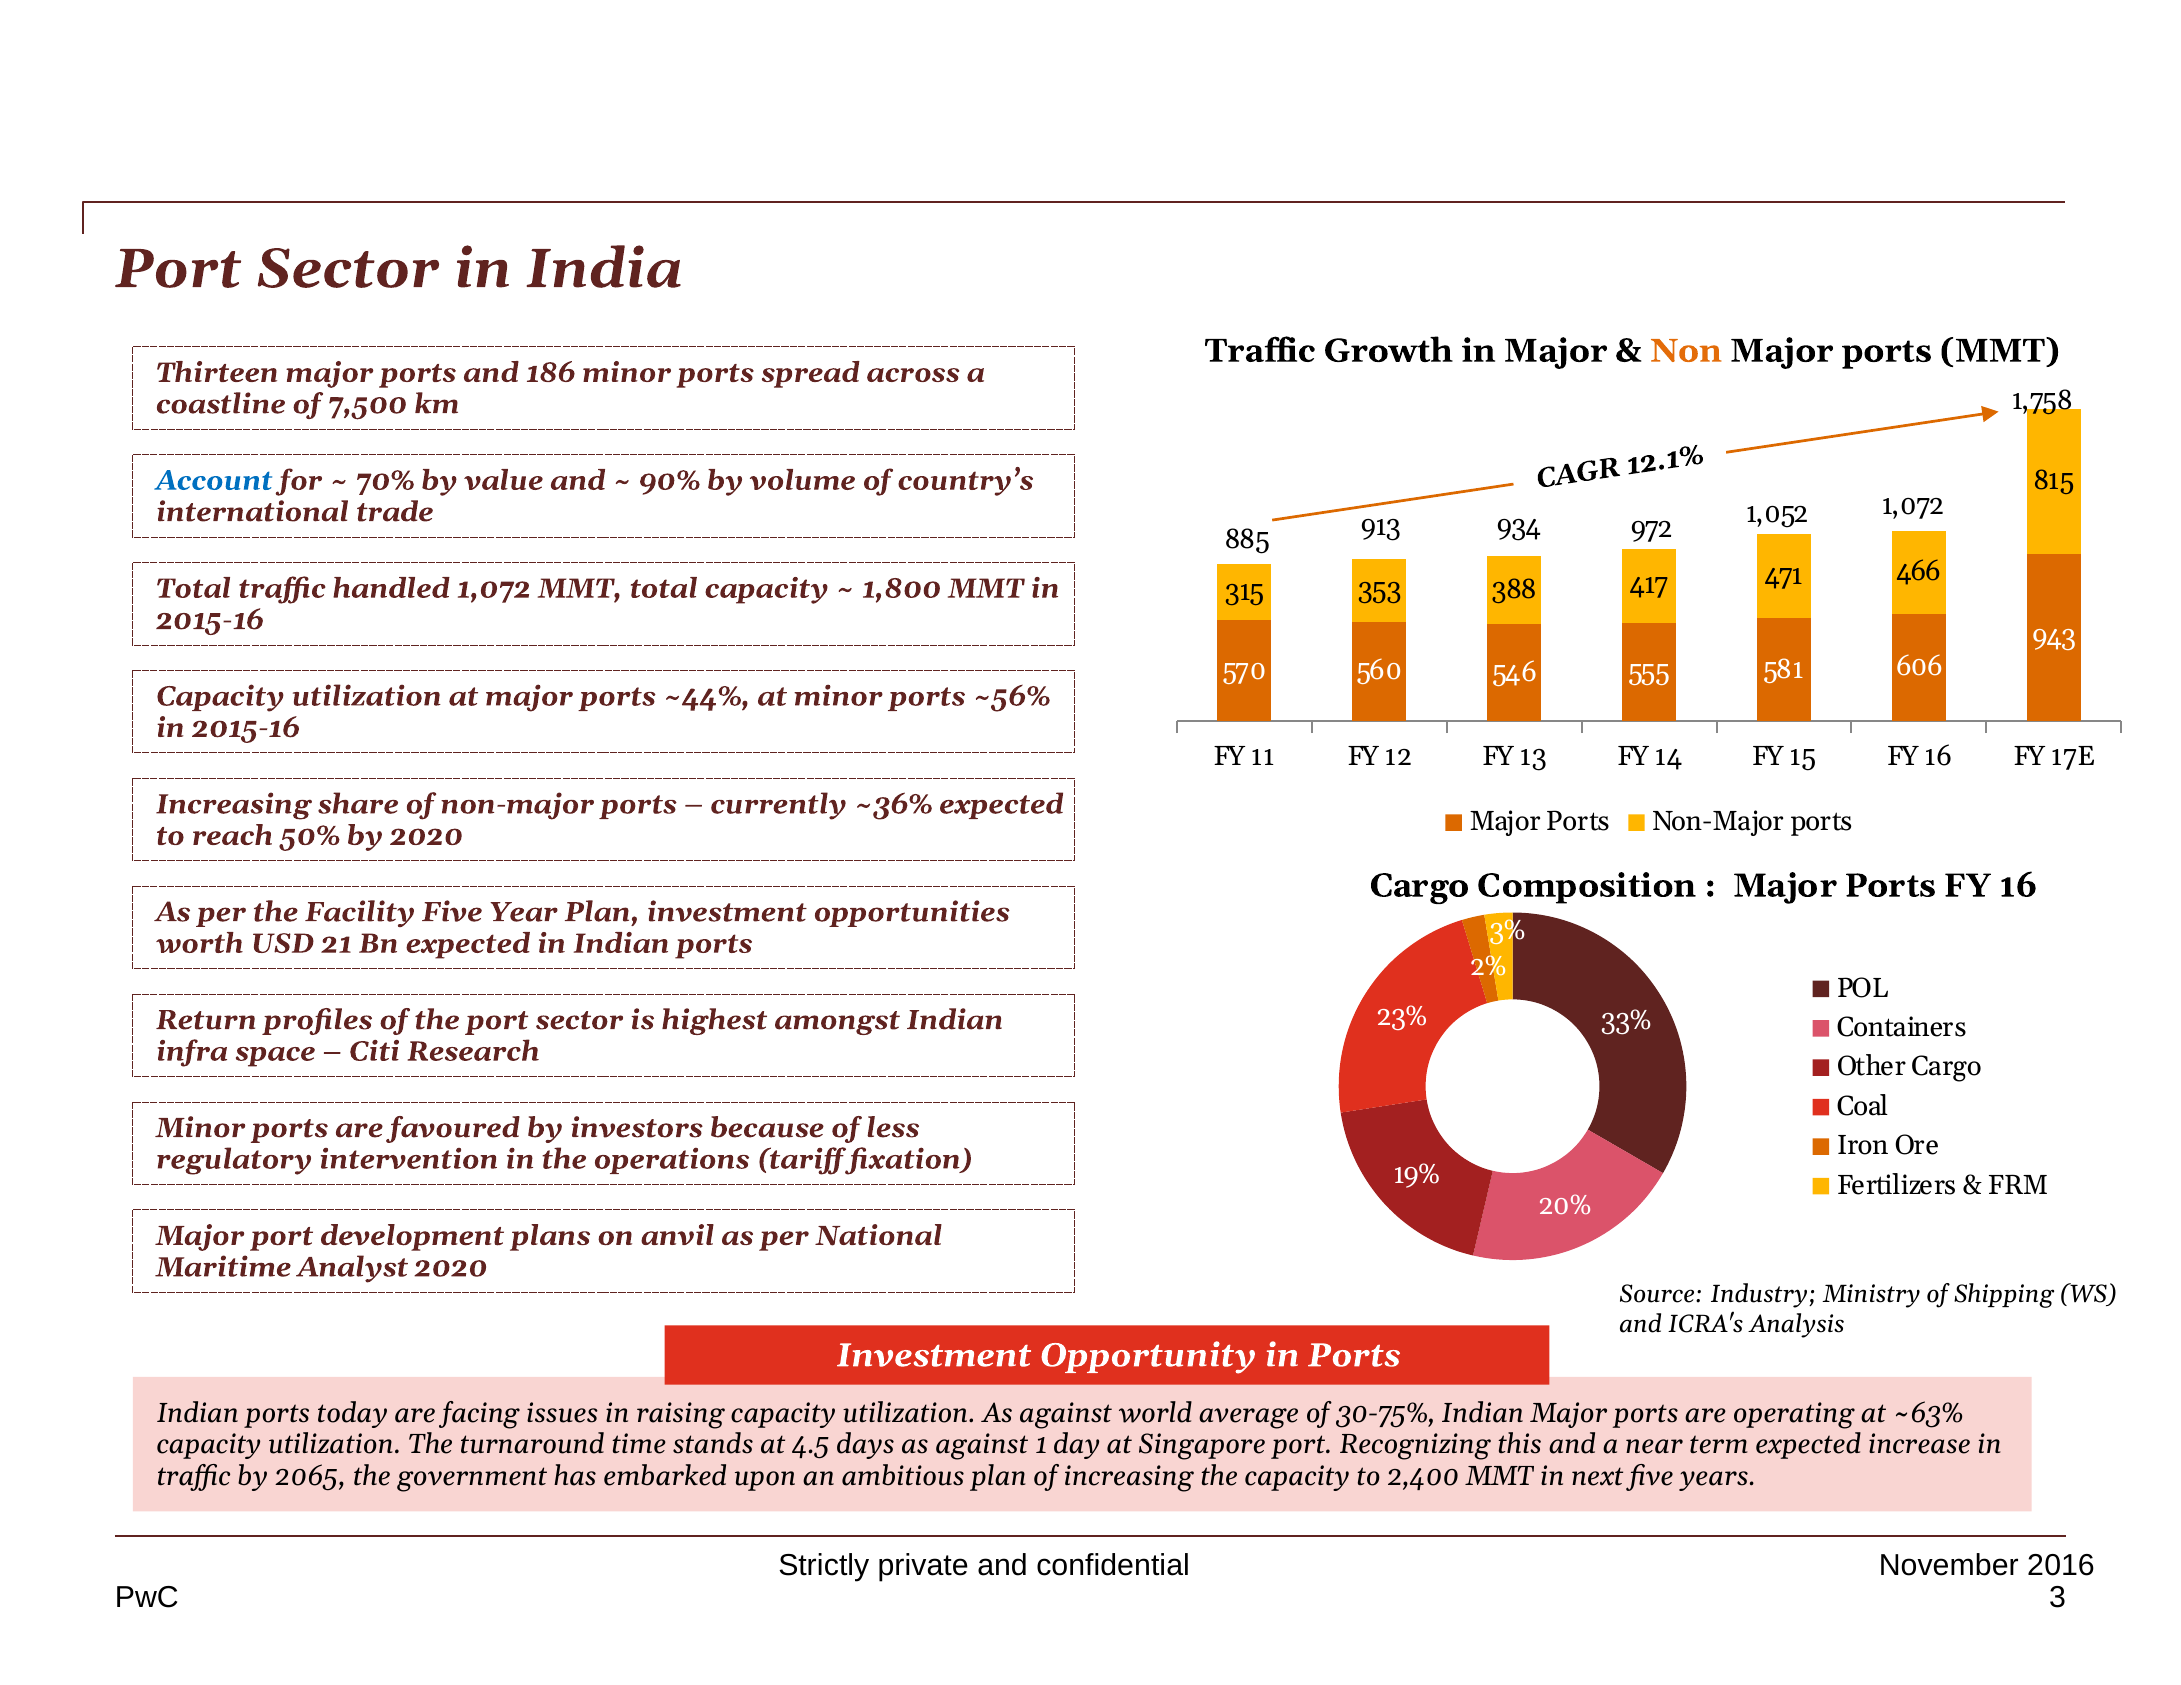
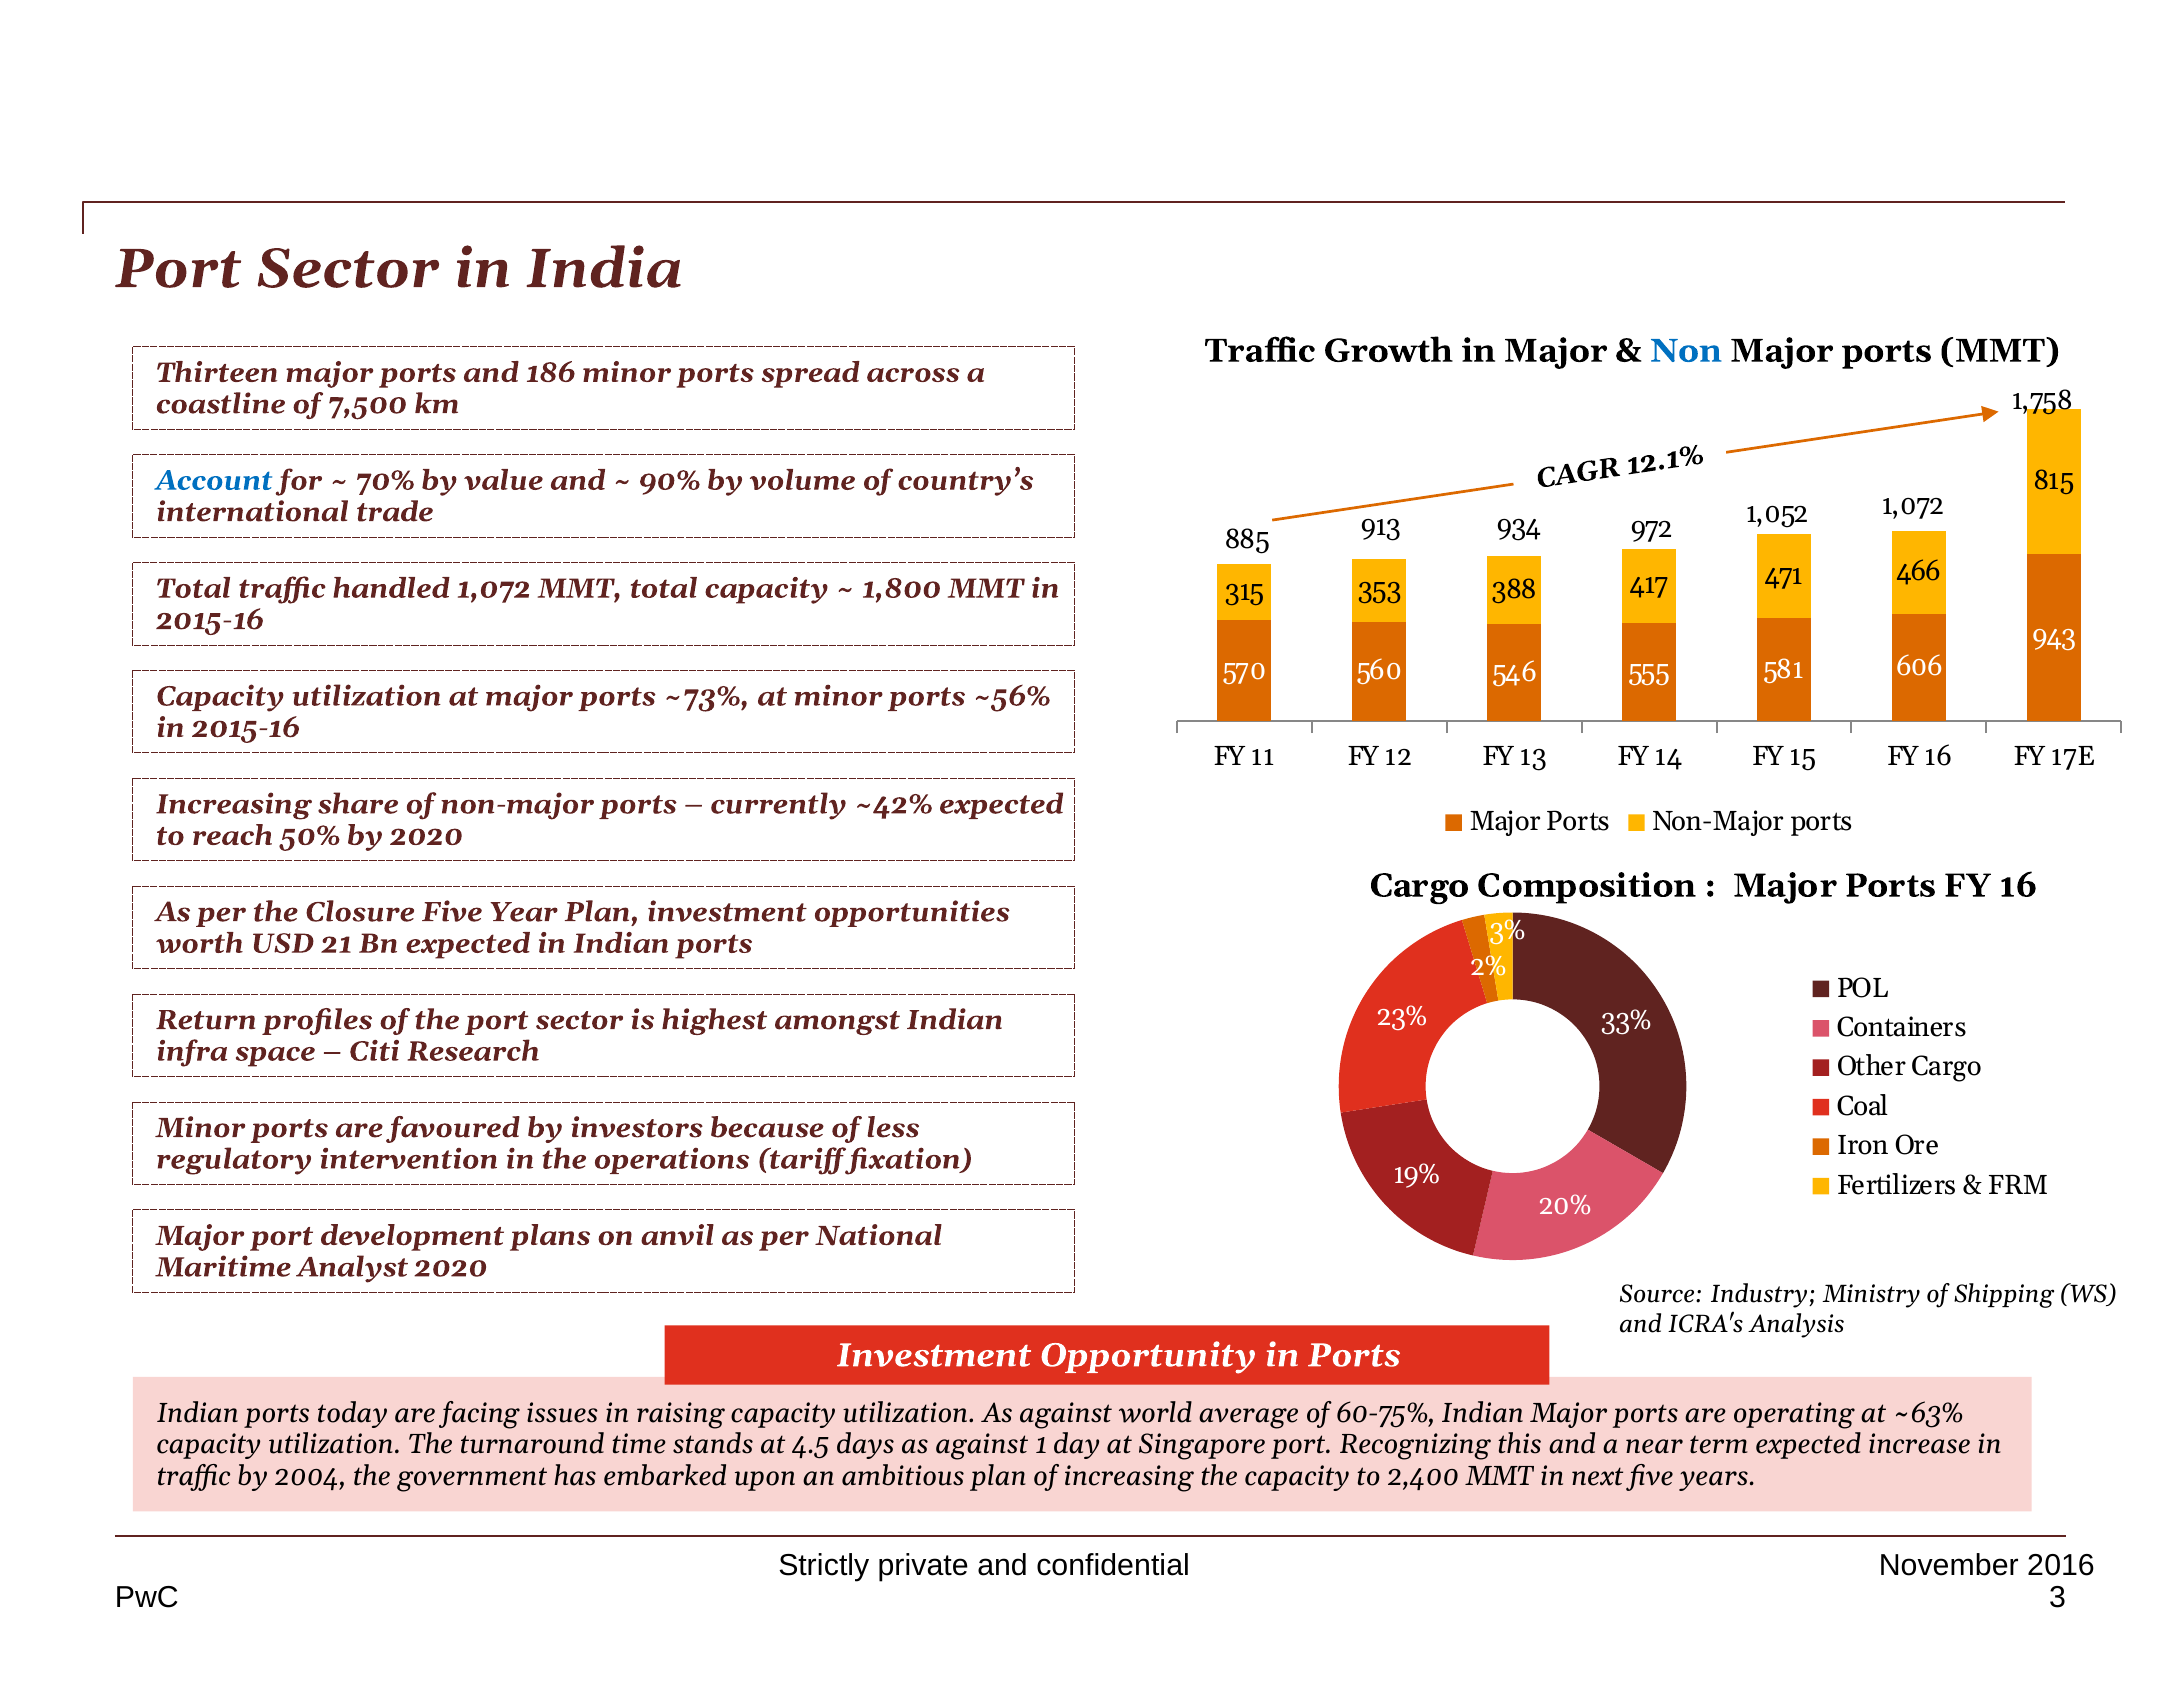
Non colour: orange -> blue
~44%: ~44% -> ~73%
~36%: ~36% -> ~42%
Facility: Facility -> Closure
30-75%: 30-75% -> 60-75%
2065: 2065 -> 2004
